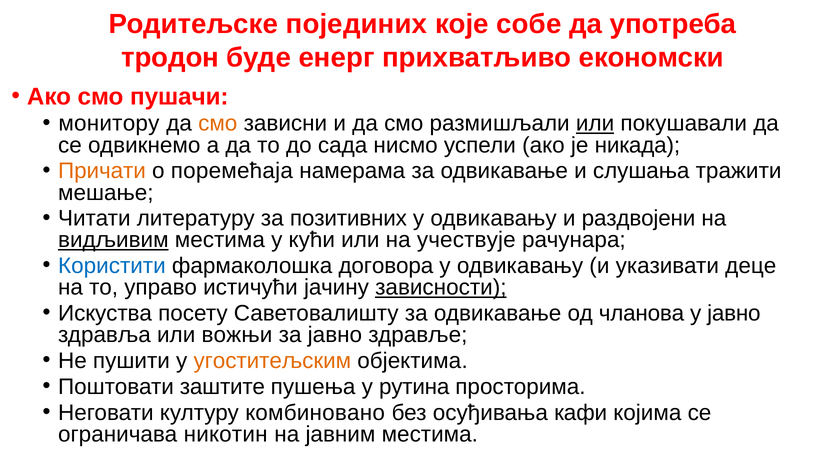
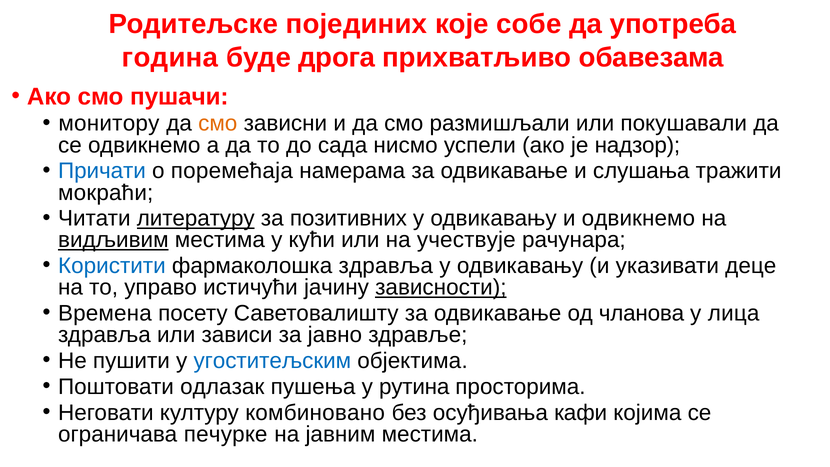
тродон: тродон -> година
енерг: енерг -> дрога
економски: економски -> обавезама
или at (595, 124) underline: present -> none
никада: никада -> надзор
Причати colour: orange -> blue
мешање: мешање -> мокраћи
литературу underline: none -> present
и раздвојени: раздвојени -> одвикнемо
фармаколошка договора: договора -> здравља
Искуства: Искуства -> Времена
у јавно: јавно -> лица
вожњи: вожњи -> зависи
угоститељским colour: orange -> blue
заштите: заштите -> одлазак
никотин: никотин -> печурке
